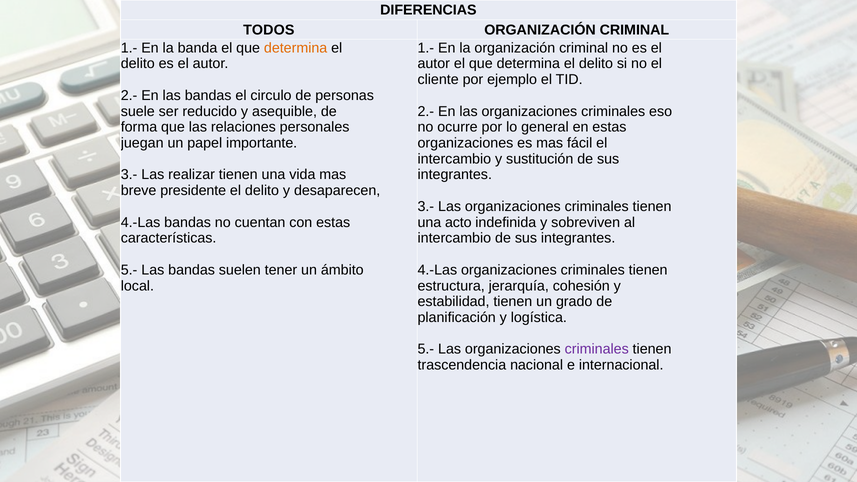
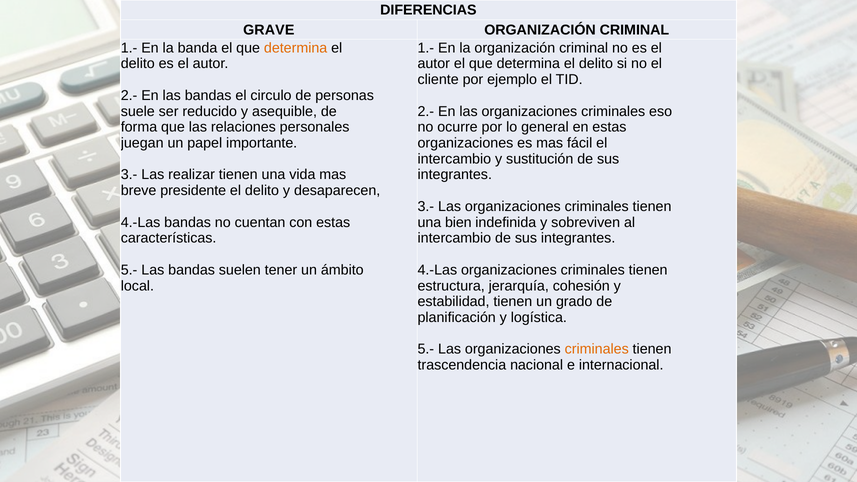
TODOS: TODOS -> GRAVE
acto: acto -> bien
criminales at (597, 349) colour: purple -> orange
